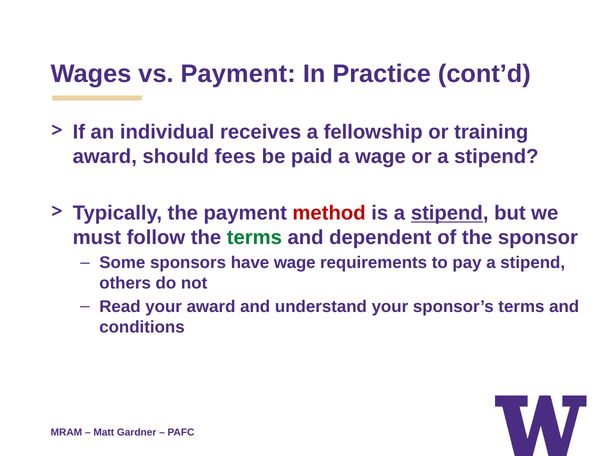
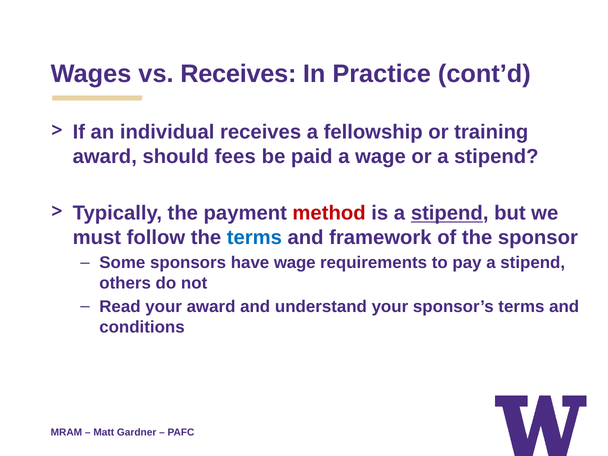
vs Payment: Payment -> Receives
terms at (254, 237) colour: green -> blue
dependent: dependent -> framework
